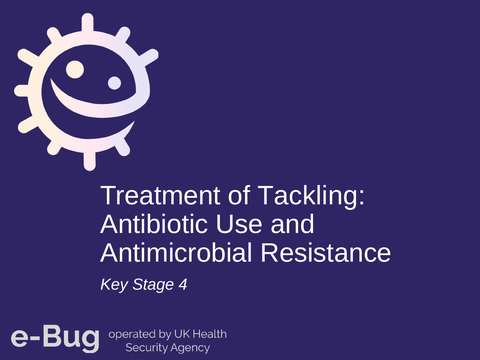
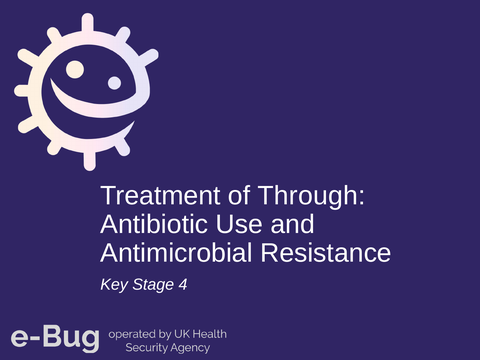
Tackling: Tackling -> Through
